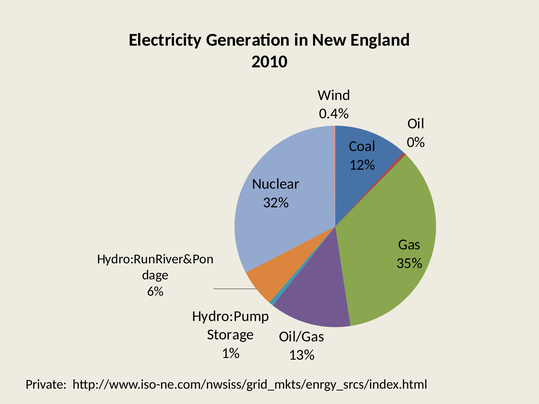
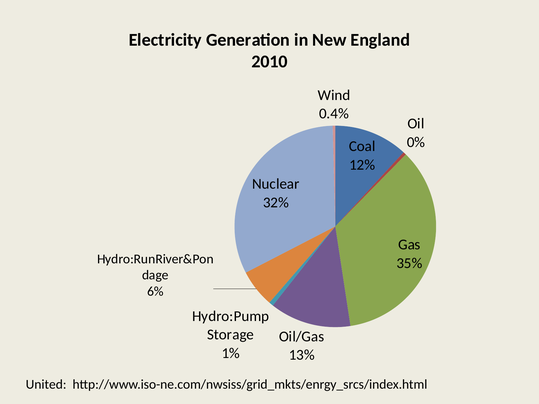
Private: Private -> United
